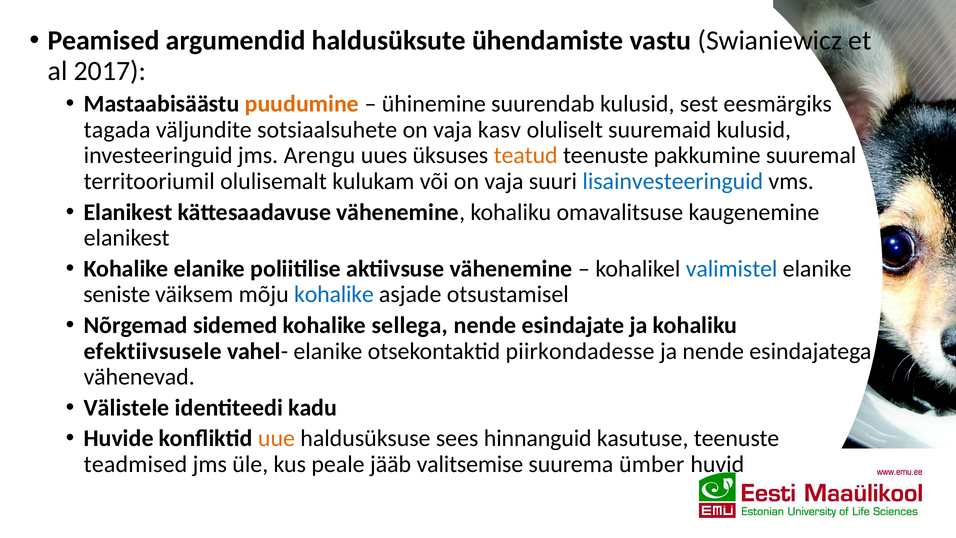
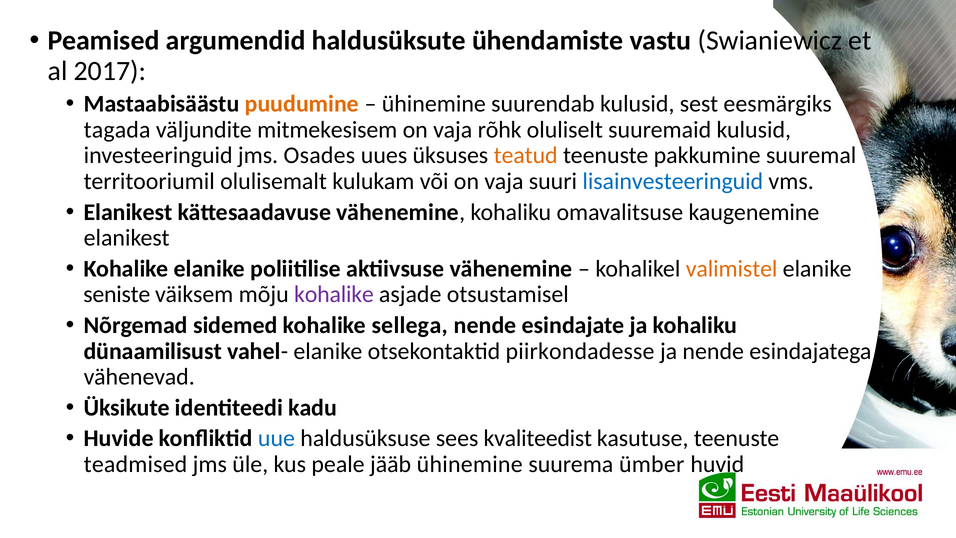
sotsiaalsuhete: sotsiaalsuhete -> mitmekesisem
kasv: kasv -> rõhk
Arengu: Arengu -> Osades
valimistel colour: blue -> orange
kohalike at (334, 294) colour: blue -> purple
efektiivsusele: efektiivsusele -> dünaamilisust
Välistele: Välistele -> Üksikute
uue colour: orange -> blue
hinnanguid: hinnanguid -> kvaliteedist
jääb valitsemise: valitsemise -> ühinemine
